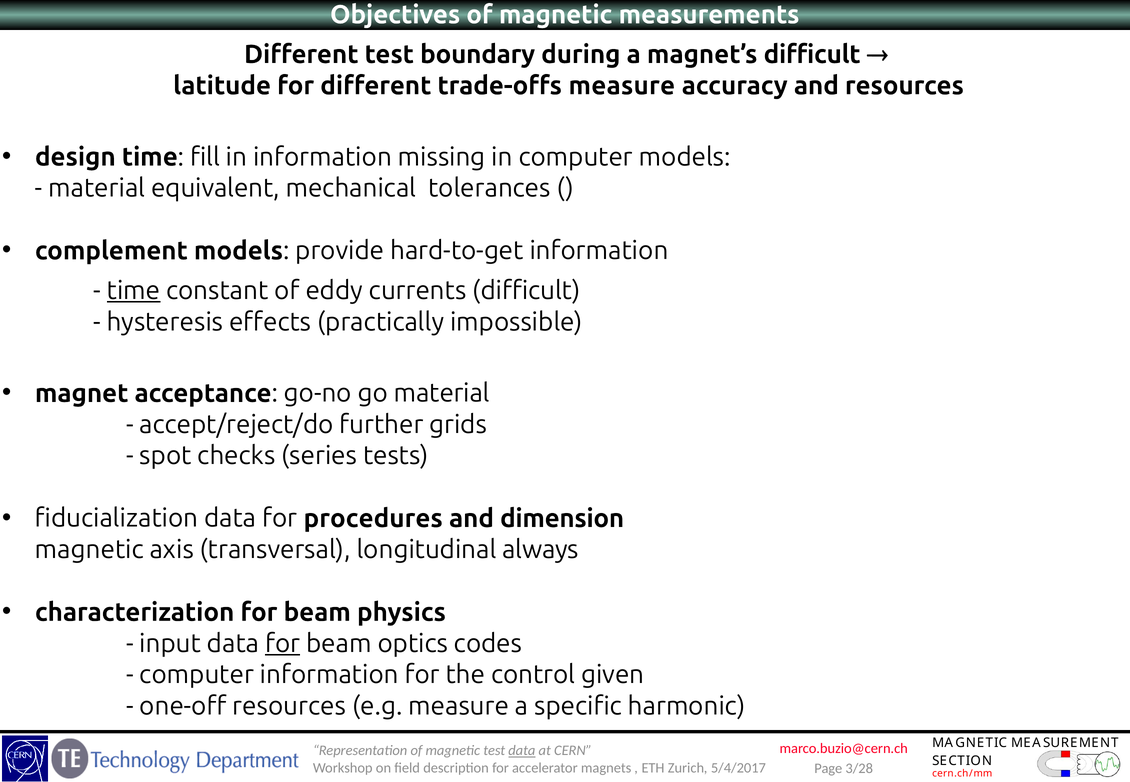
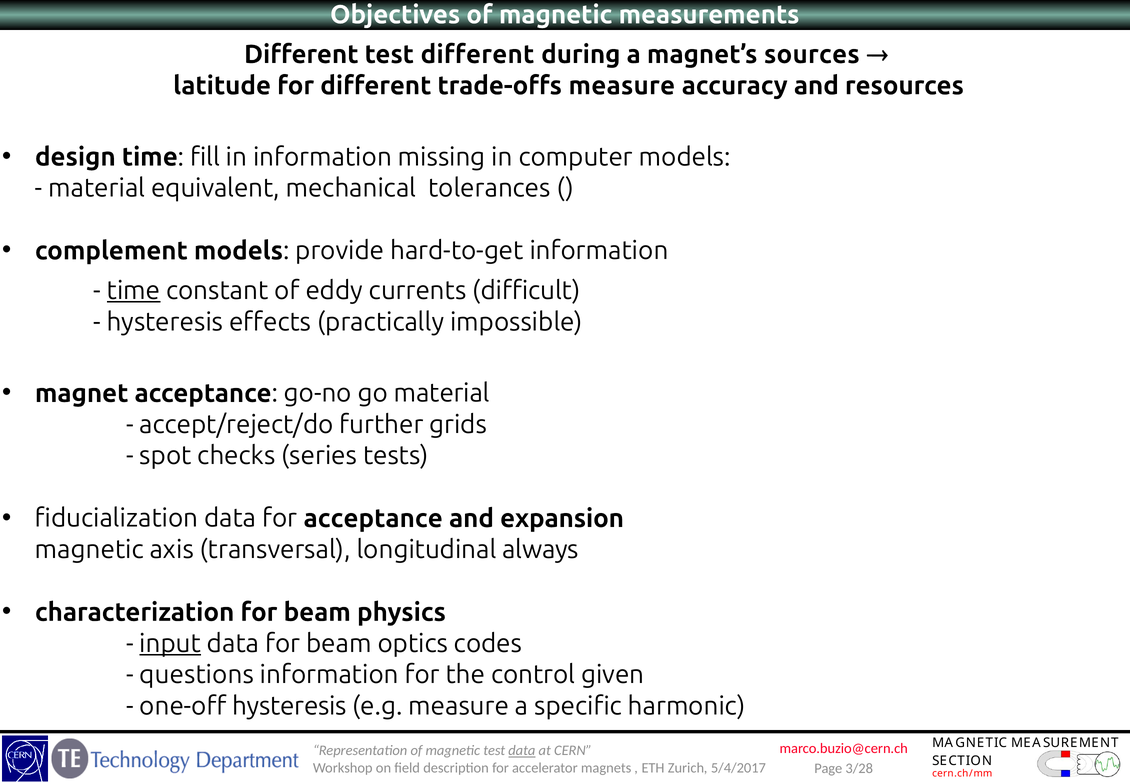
test boundary: boundary -> different
magnet’s difficult: difficult -> sources
for procedures: procedures -> acceptance
dimension: dimension -> expansion
input underline: none -> present
for at (283, 644) underline: present -> none
computer at (197, 675): computer -> questions
one-off resources: resources -> hysteresis
